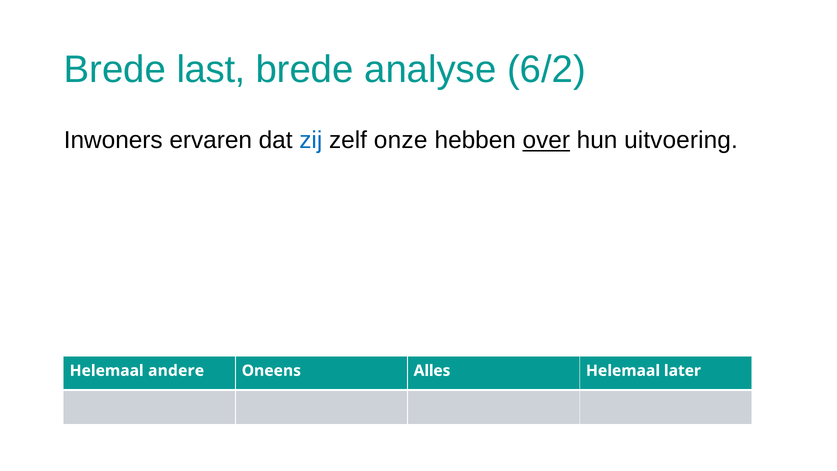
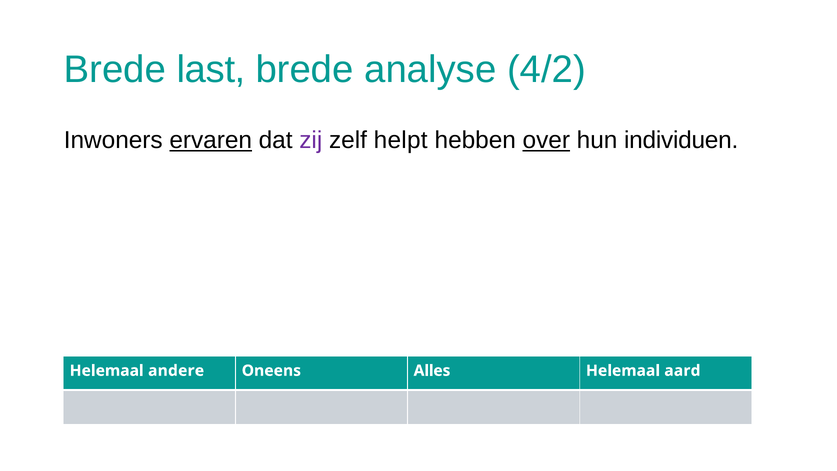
6/2: 6/2 -> 4/2
ervaren underline: none -> present
zij colour: blue -> purple
onze: onze -> helpt
uitvoering: uitvoering -> individuen
later: later -> aard
